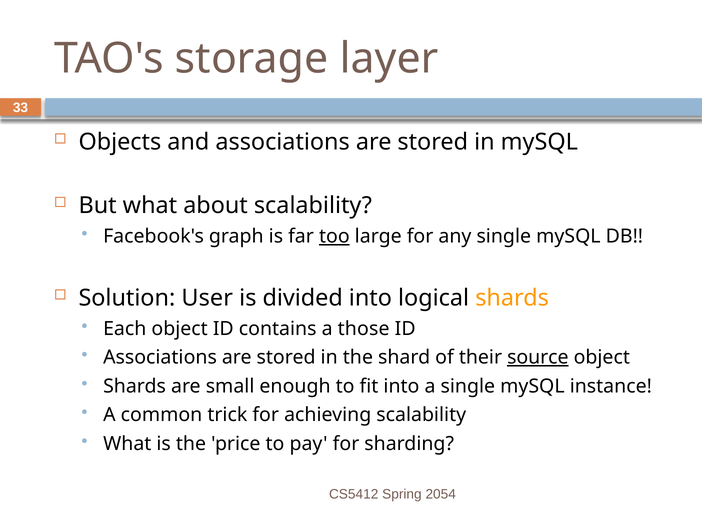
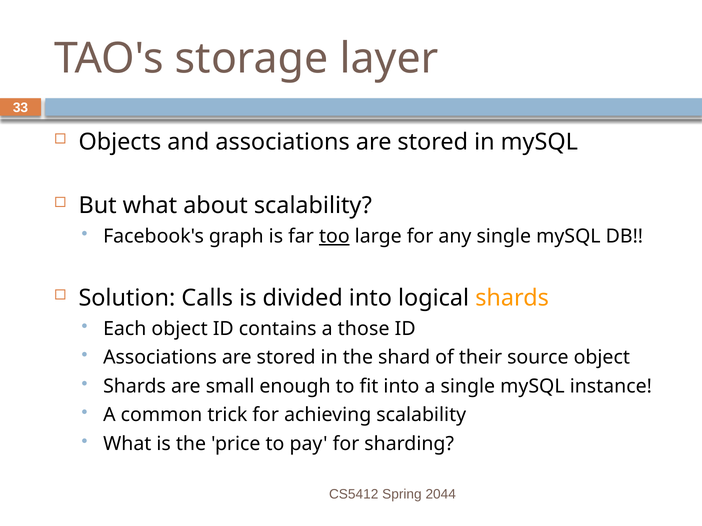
User: User -> Calls
source underline: present -> none
2054: 2054 -> 2044
